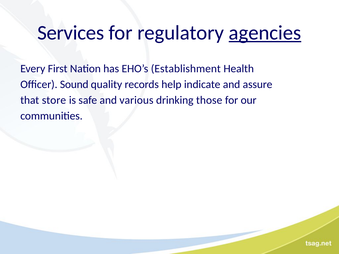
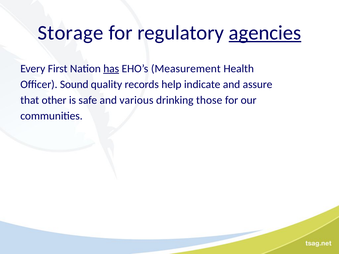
Services: Services -> Storage
has underline: none -> present
Establishment: Establishment -> Measurement
store: store -> other
